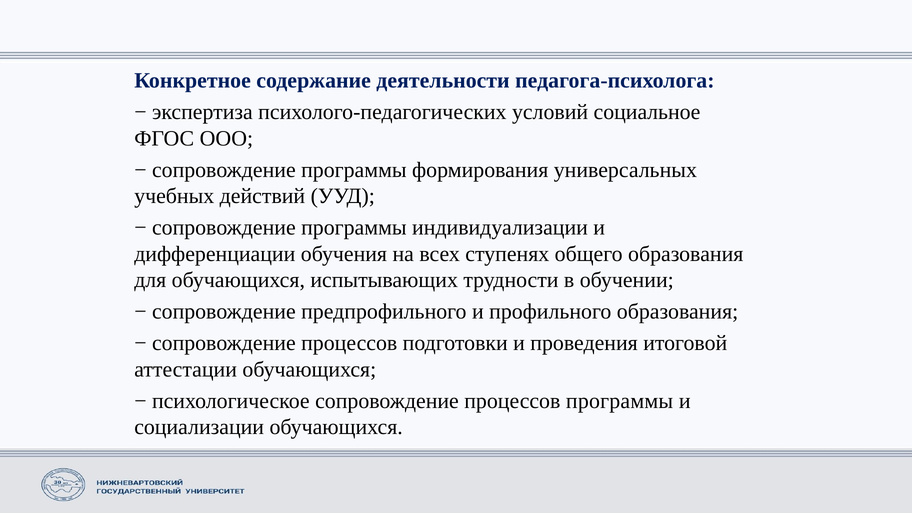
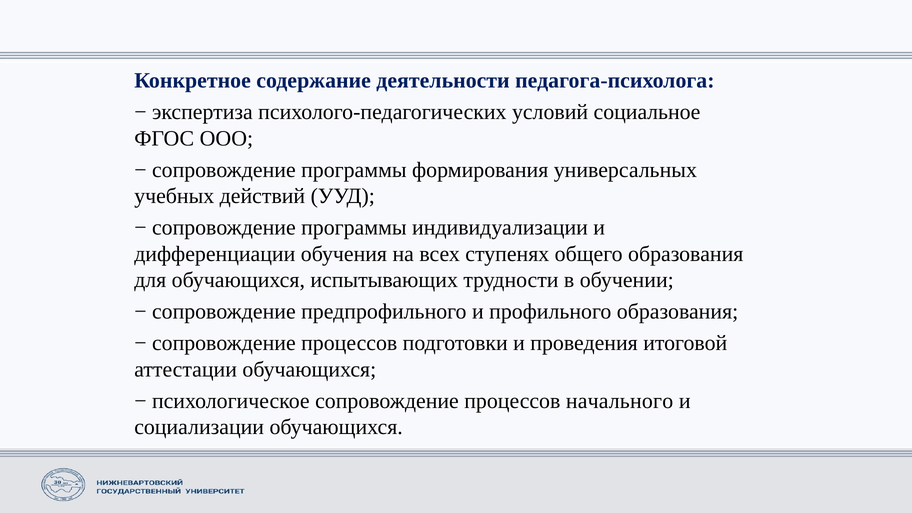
процессов программы: программы -> начального
